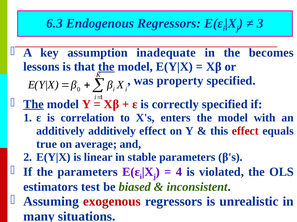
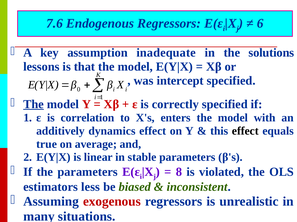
6.3: 6.3 -> 7.6
3: 3 -> 6
becomes: becomes -> solutions
the at (106, 67) underline: present -> none
property: property -> intercept
additively additively: additively -> dynamics
effect at (245, 131) colour: red -> black
4: 4 -> 8
test: test -> less
